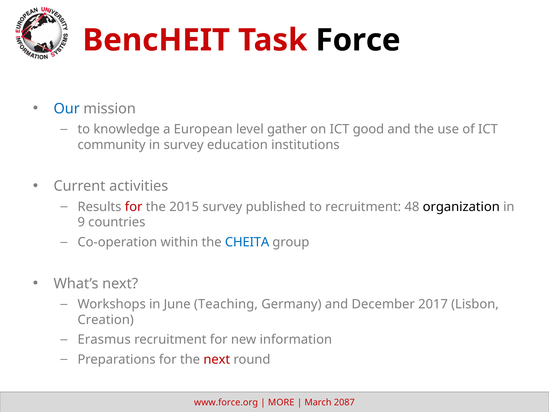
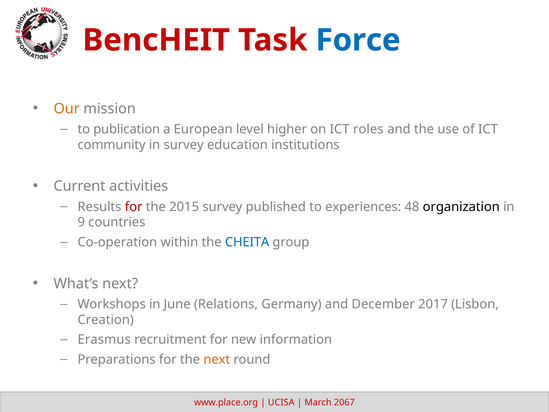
Force colour: black -> blue
Our colour: blue -> orange
knowledge: knowledge -> publication
gather: gather -> higher
good: good -> roles
to recruitment: recruitment -> experiences
Teaching: Teaching -> Relations
next at (217, 359) colour: red -> orange
www.force.org: www.force.org -> www.place.org
MORE: MORE -> UCISA
2087: 2087 -> 2067
